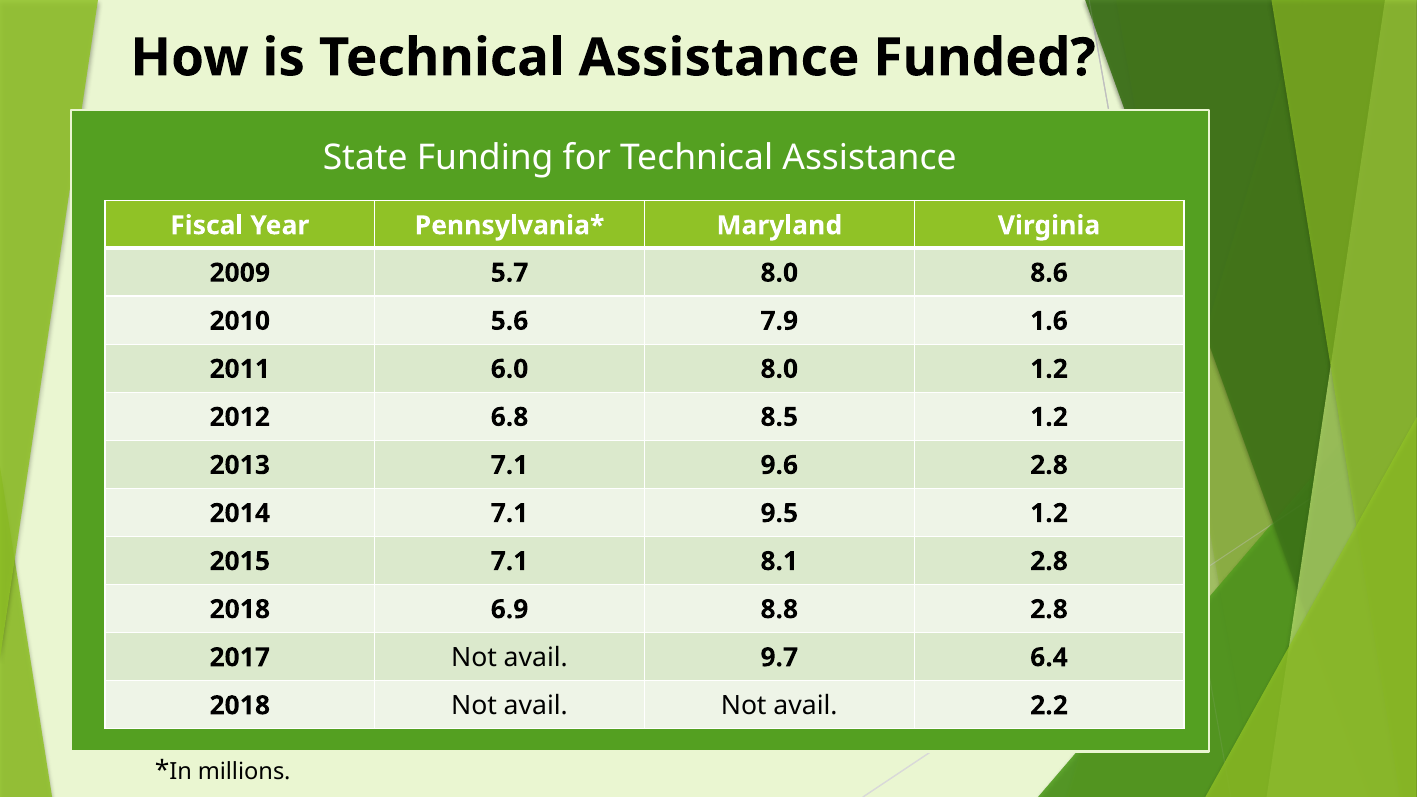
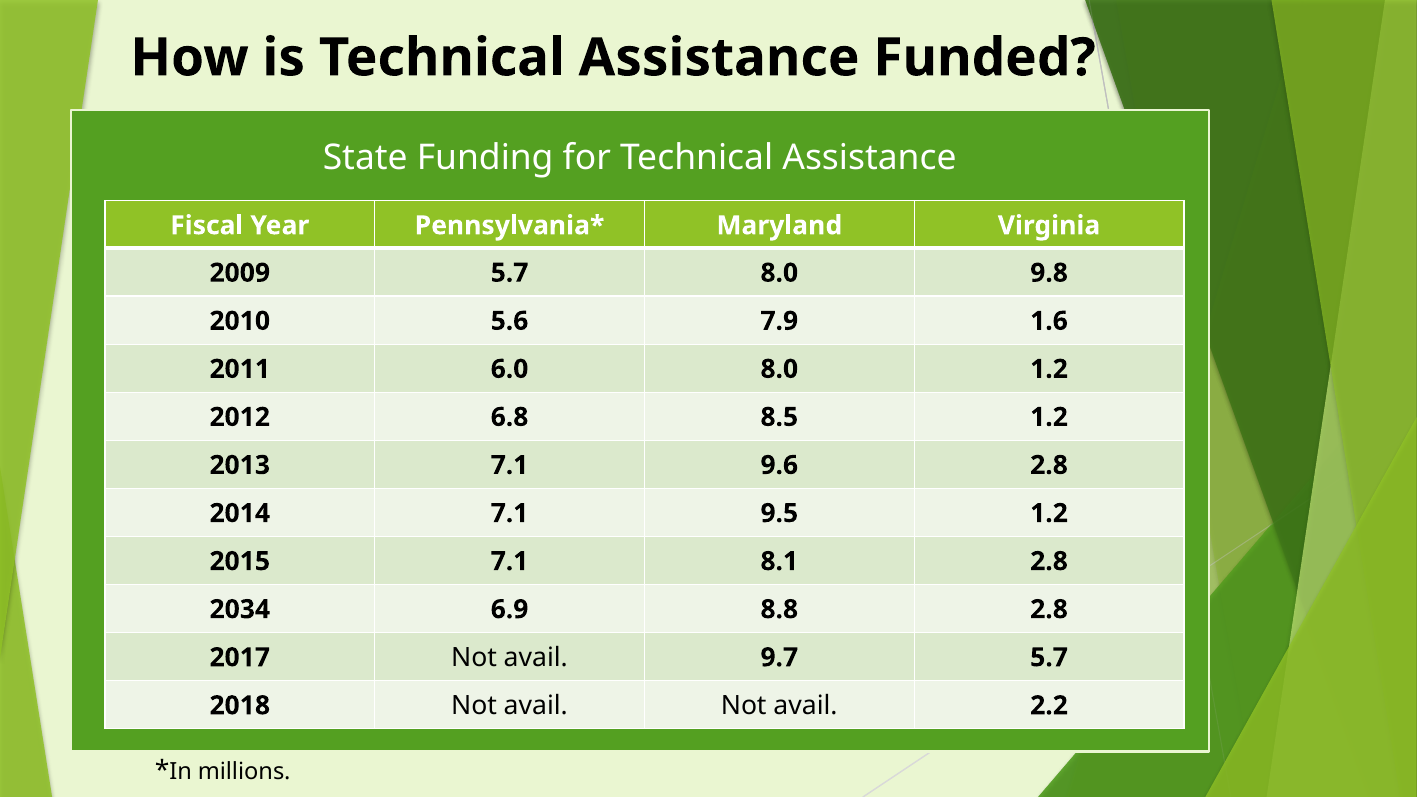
8.6: 8.6 -> 9.8
2018 at (240, 609): 2018 -> 2034
9.7 6.4: 6.4 -> 5.7
